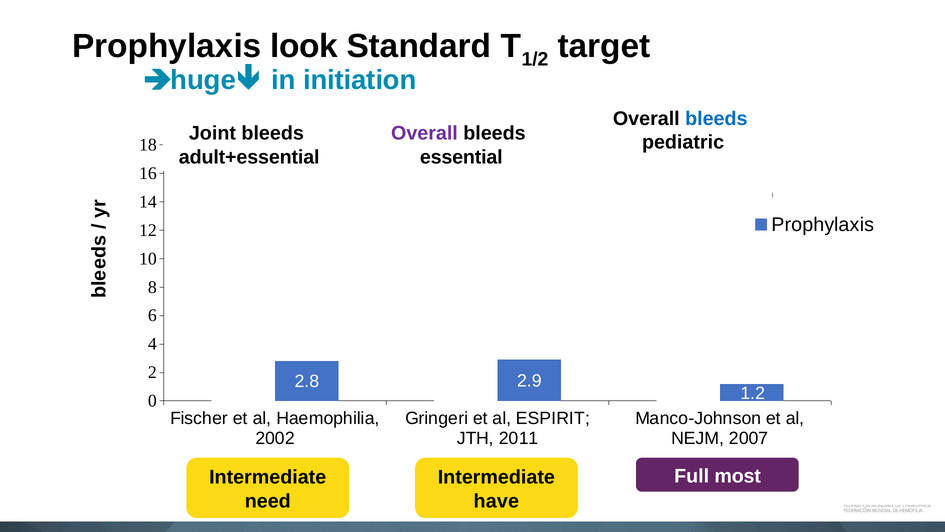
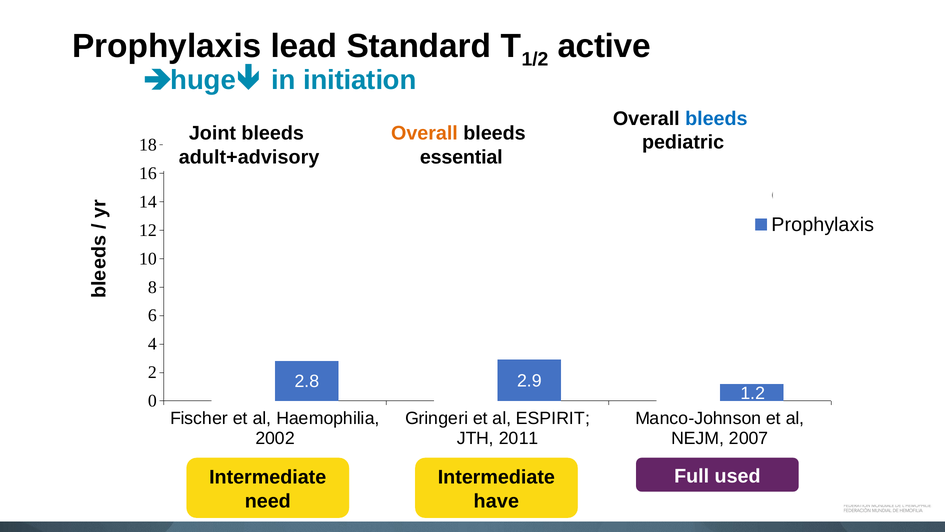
look: look -> lead
target: target -> active
Overall at (424, 133) colour: purple -> orange
adult+essential: adult+essential -> adult+advisory
most: most -> used
